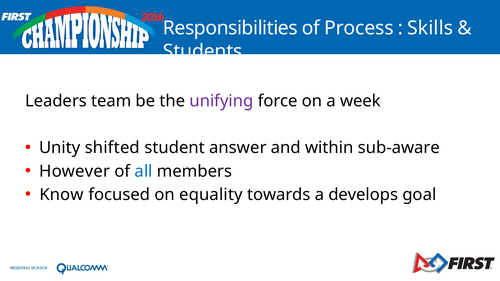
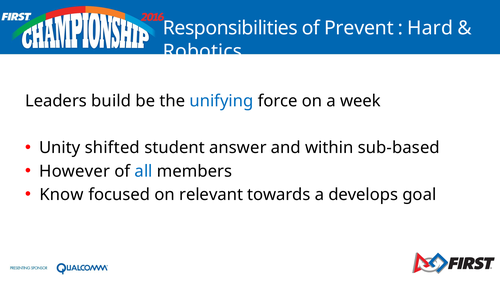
Process: Process -> Prevent
Skills: Skills -> Hard
Students: Students -> Robotics
team: team -> build
unifying colour: purple -> blue
sub-aware: sub-aware -> sub-based
equality: equality -> relevant
